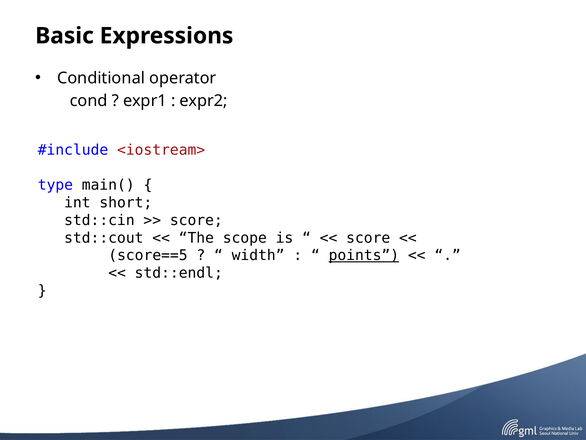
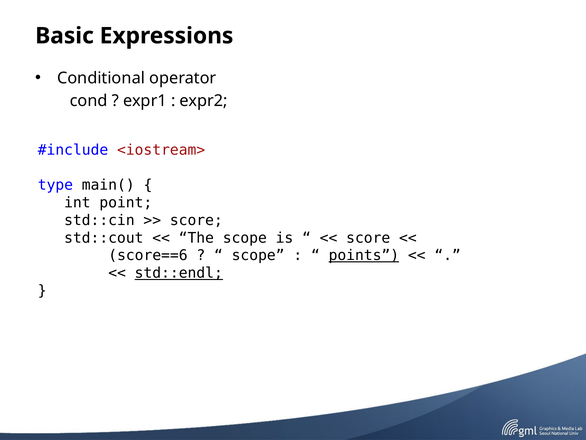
short: short -> point
score==5: score==5 -> score==6
width at (258, 255): width -> scope
std::endl underline: none -> present
